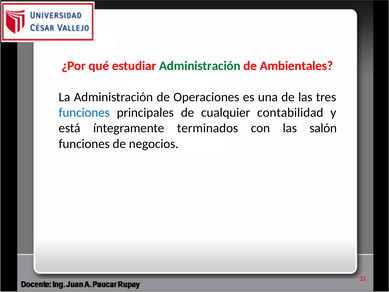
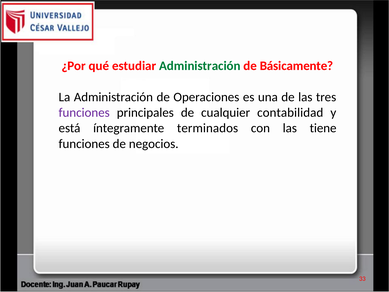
Ambientales: Ambientales -> Básicamente
funciones at (84, 112) colour: blue -> purple
salón: salón -> tiene
